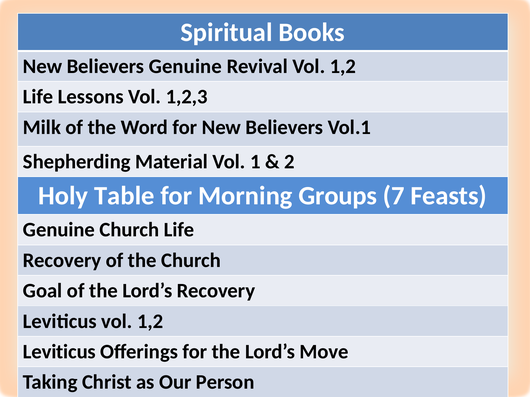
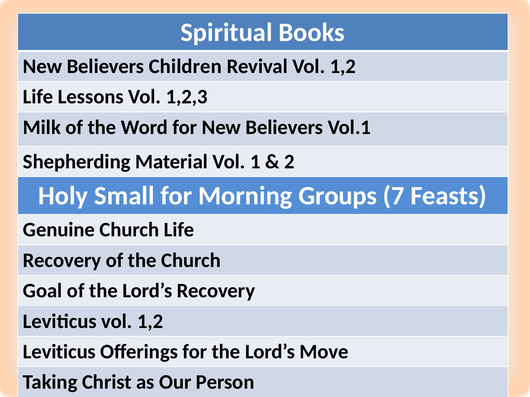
Believers Genuine: Genuine -> Children
Table: Table -> Small
